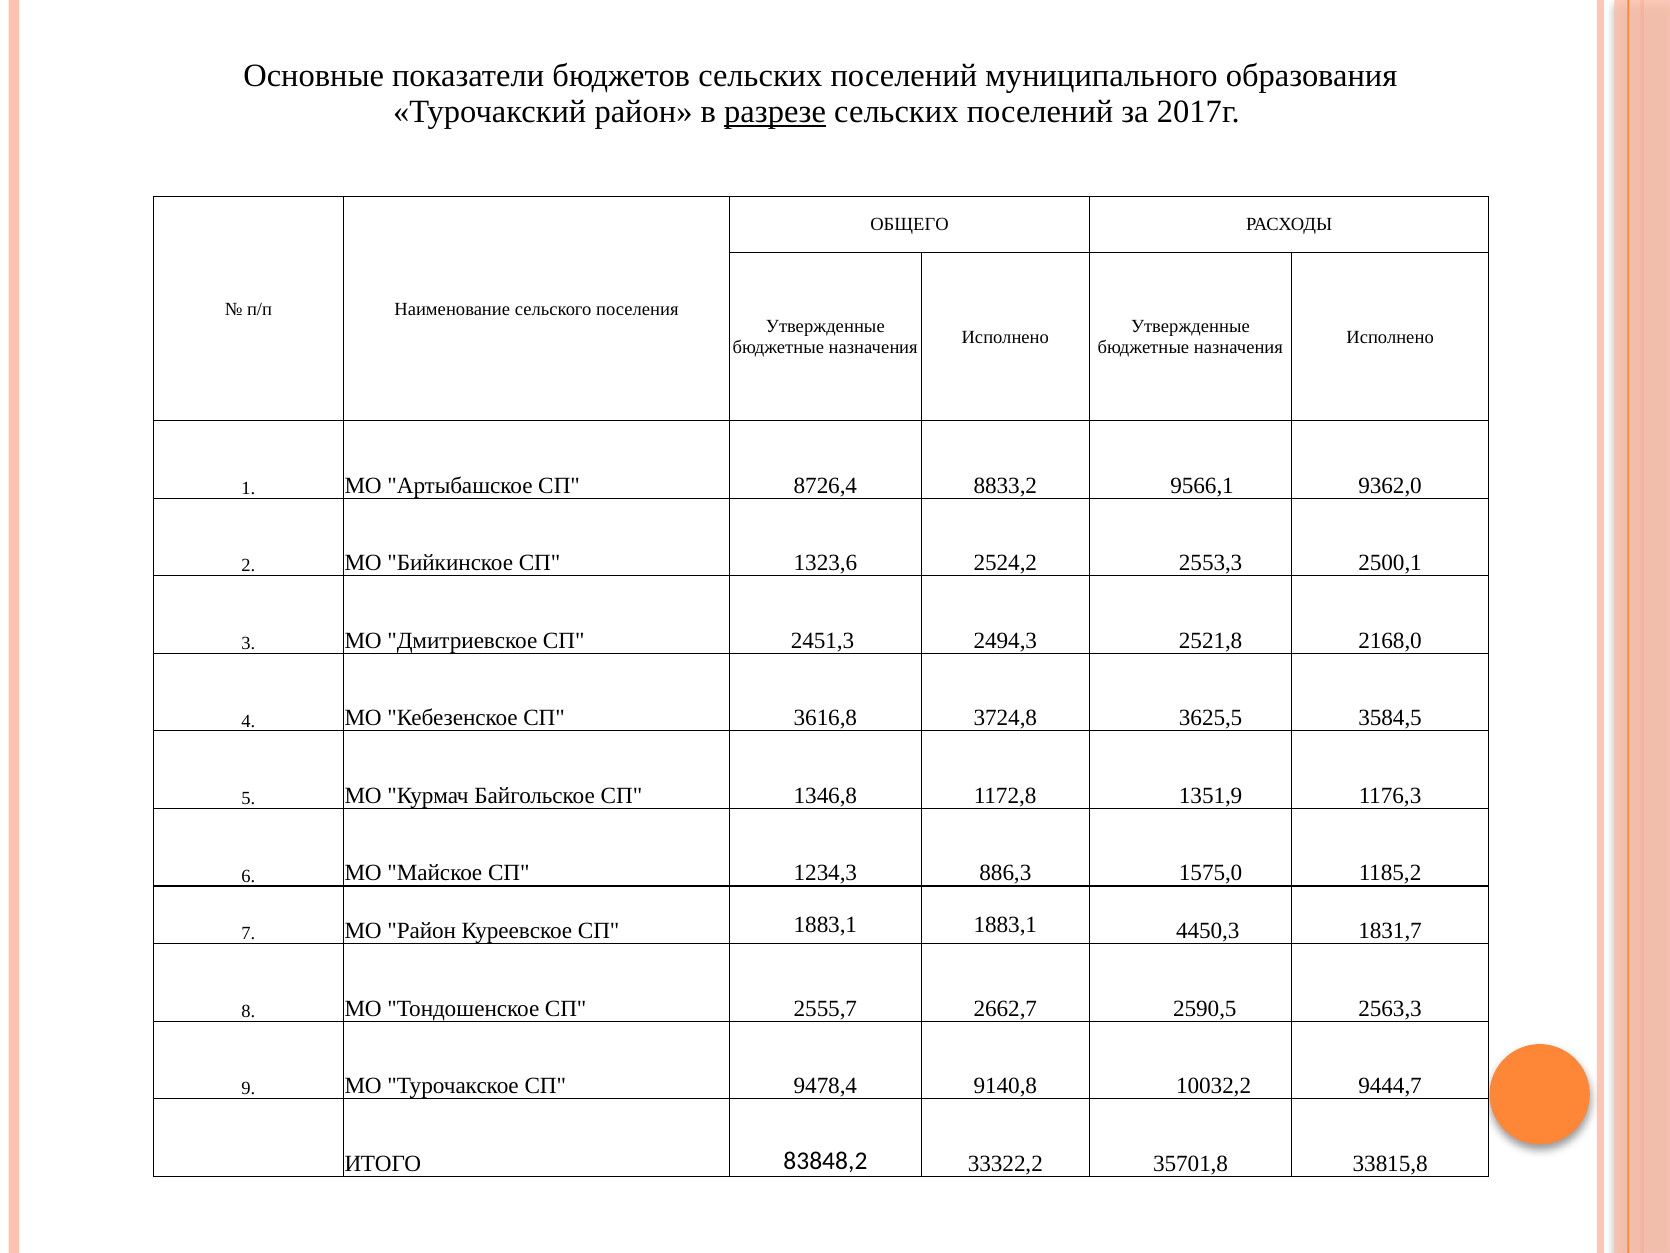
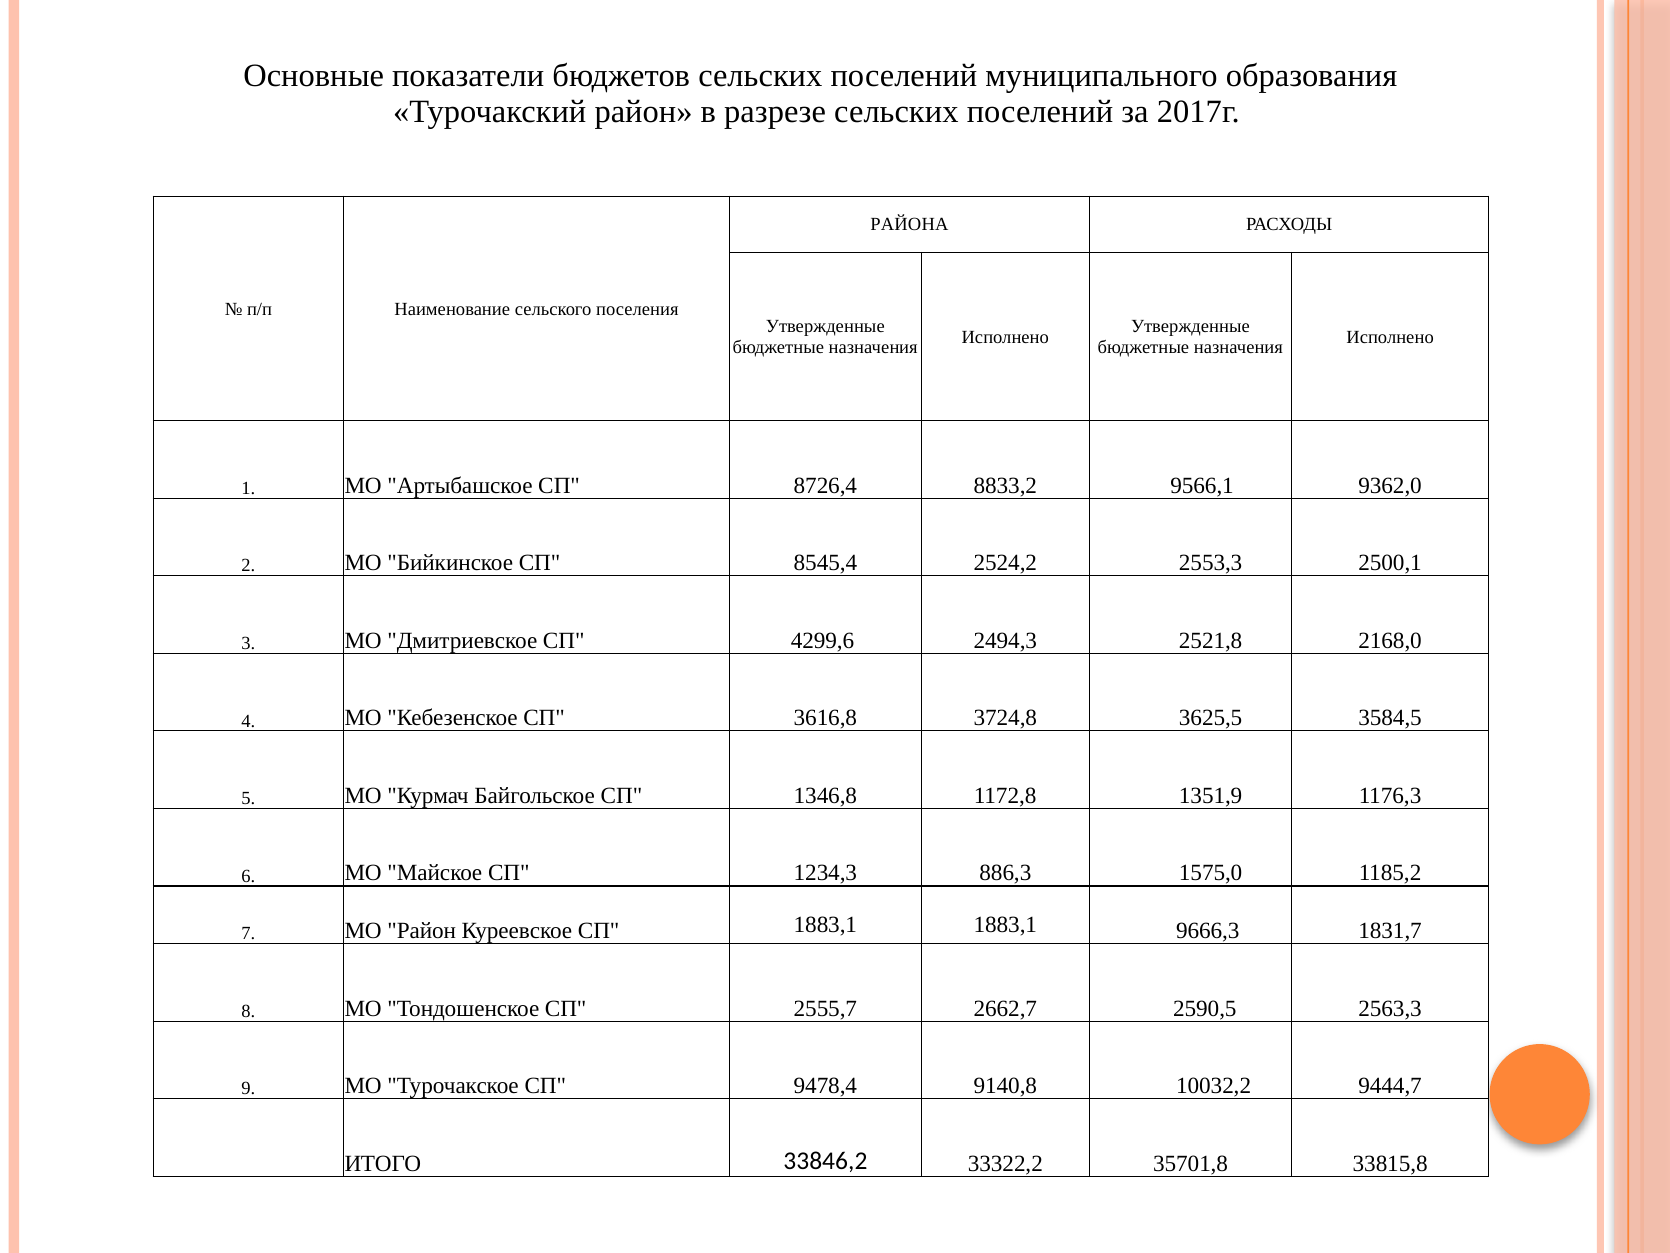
разрезе underline: present -> none
ОБЩЕГО: ОБЩЕГО -> РАЙОНА
1323,6: 1323,6 -> 8545,4
2451,3: 2451,3 -> 4299,6
4450,3: 4450,3 -> 9666,3
83848,2: 83848,2 -> 33846,2
